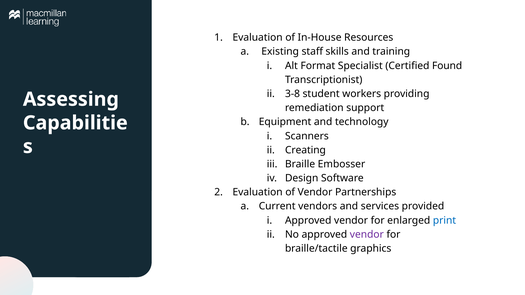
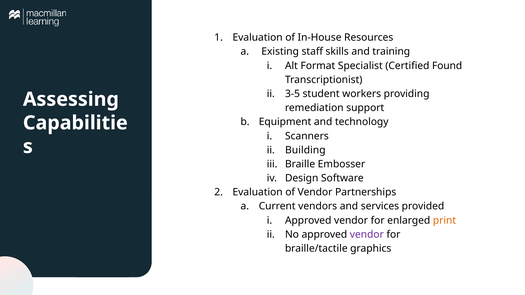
3-8: 3-8 -> 3-5
Creating: Creating -> Building
print colour: blue -> orange
